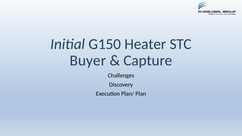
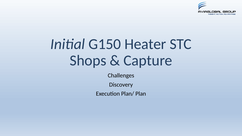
Buyer: Buyer -> Shops
